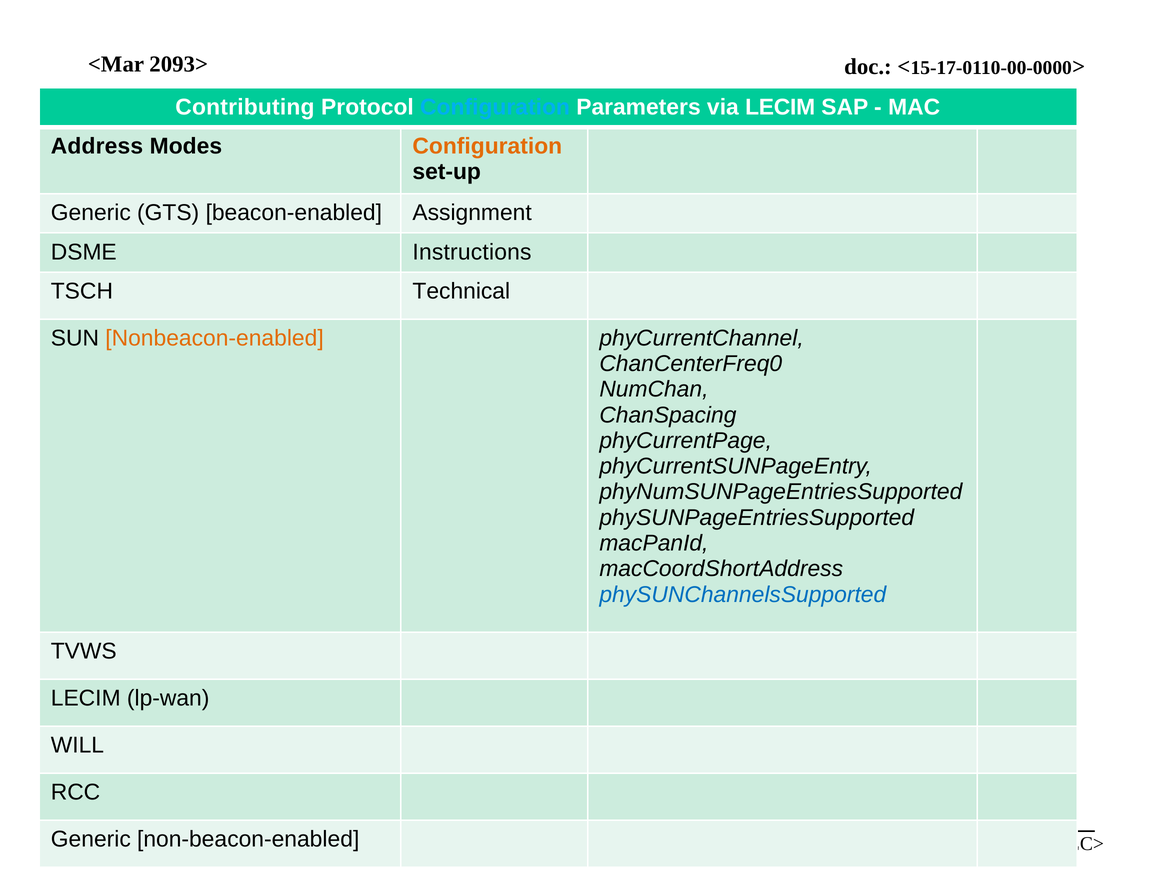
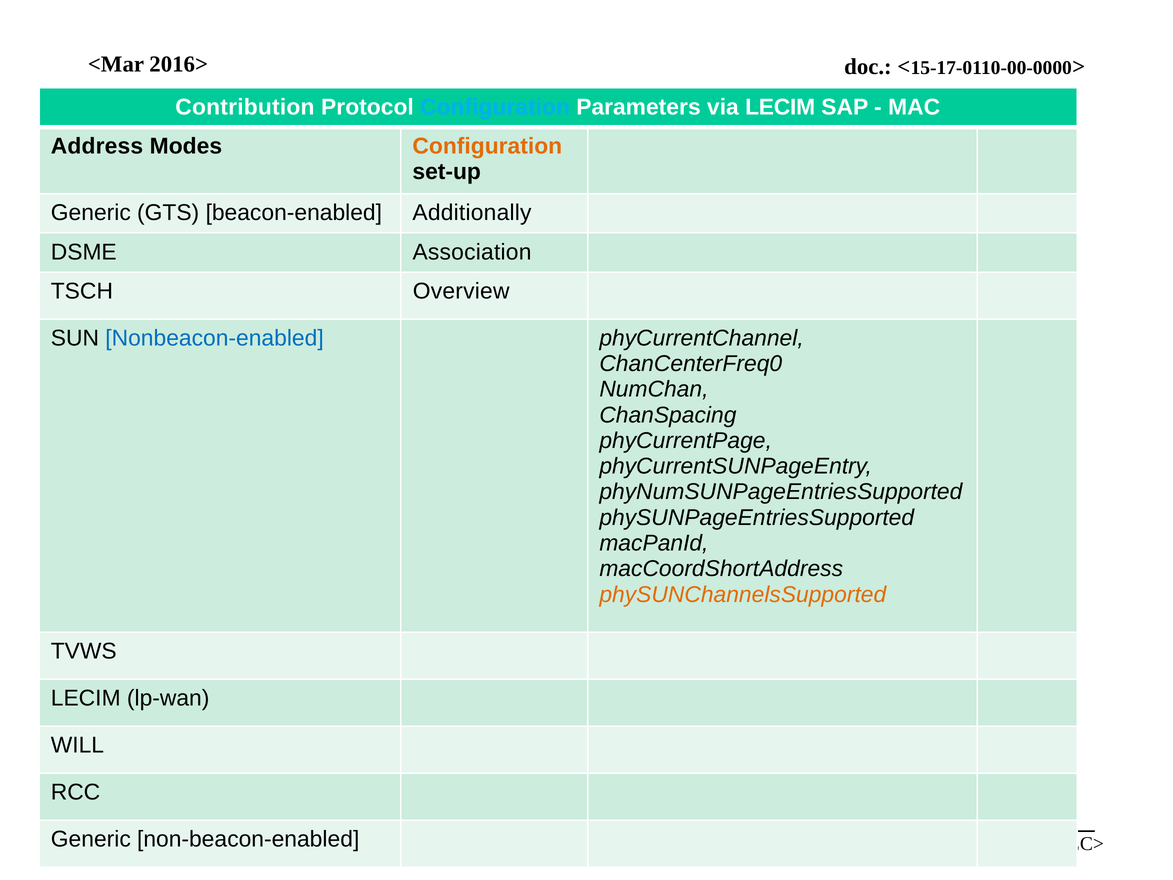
2093>: 2093> -> 2016>
Contributing: Contributing -> Contribution
Assignment: Assignment -> Additionally
Instructions: Instructions -> Association
Technical: Technical -> Overview
Nonbeacon-enabled colour: orange -> blue
phySUNChannelsSupported colour: blue -> orange
